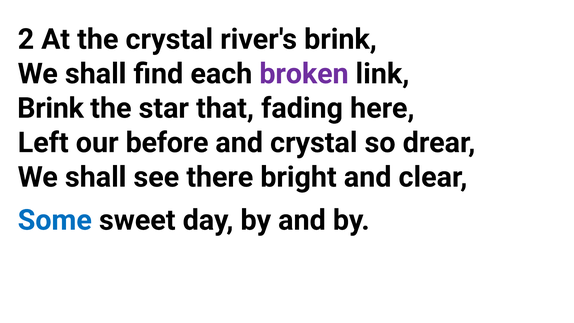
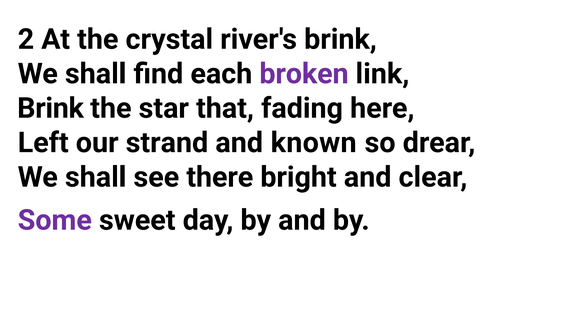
before: before -> strand
and crystal: crystal -> known
Some colour: blue -> purple
